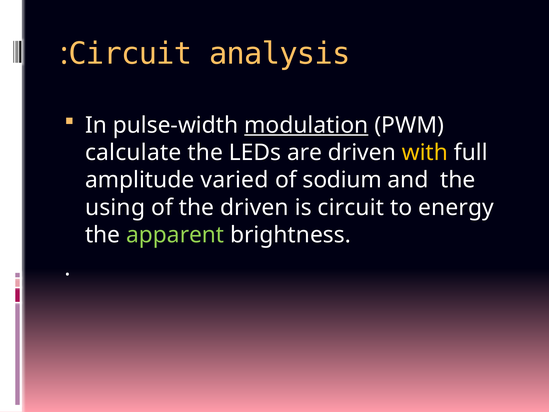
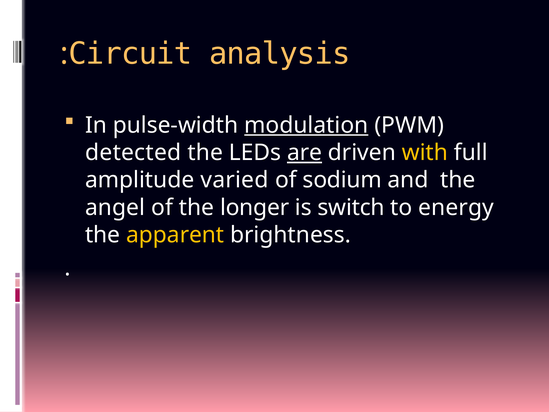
calculate: calculate -> detected
are underline: none -> present
using: using -> angel
the driven: driven -> longer
is circuit: circuit -> switch
apparent colour: light green -> yellow
